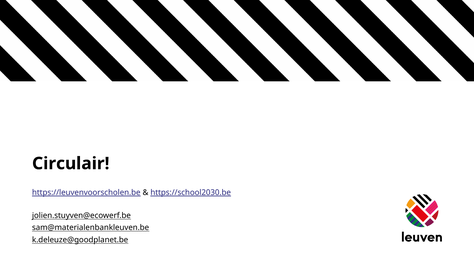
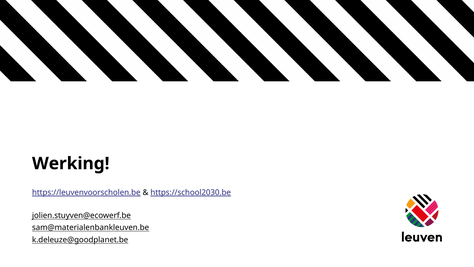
Circulair: Circulair -> Werking
